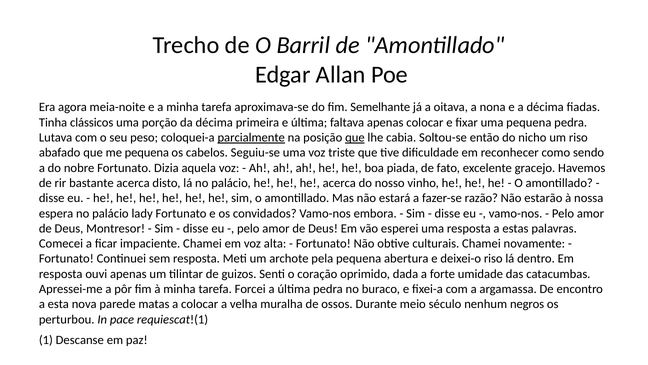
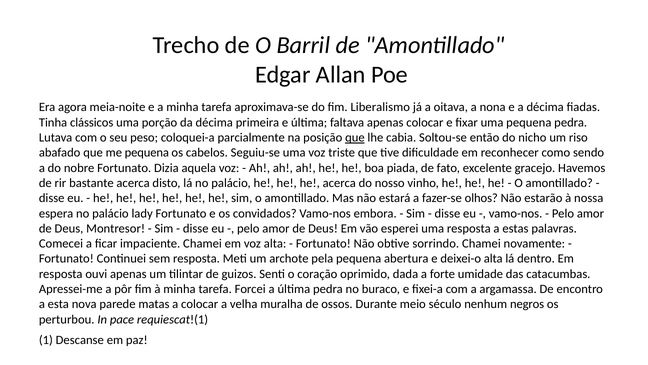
Semelhante: Semelhante -> Liberalismo
parcialmente underline: present -> none
razão: razão -> olhos
culturais: culturais -> sorrindo
deixei-o riso: riso -> alta
